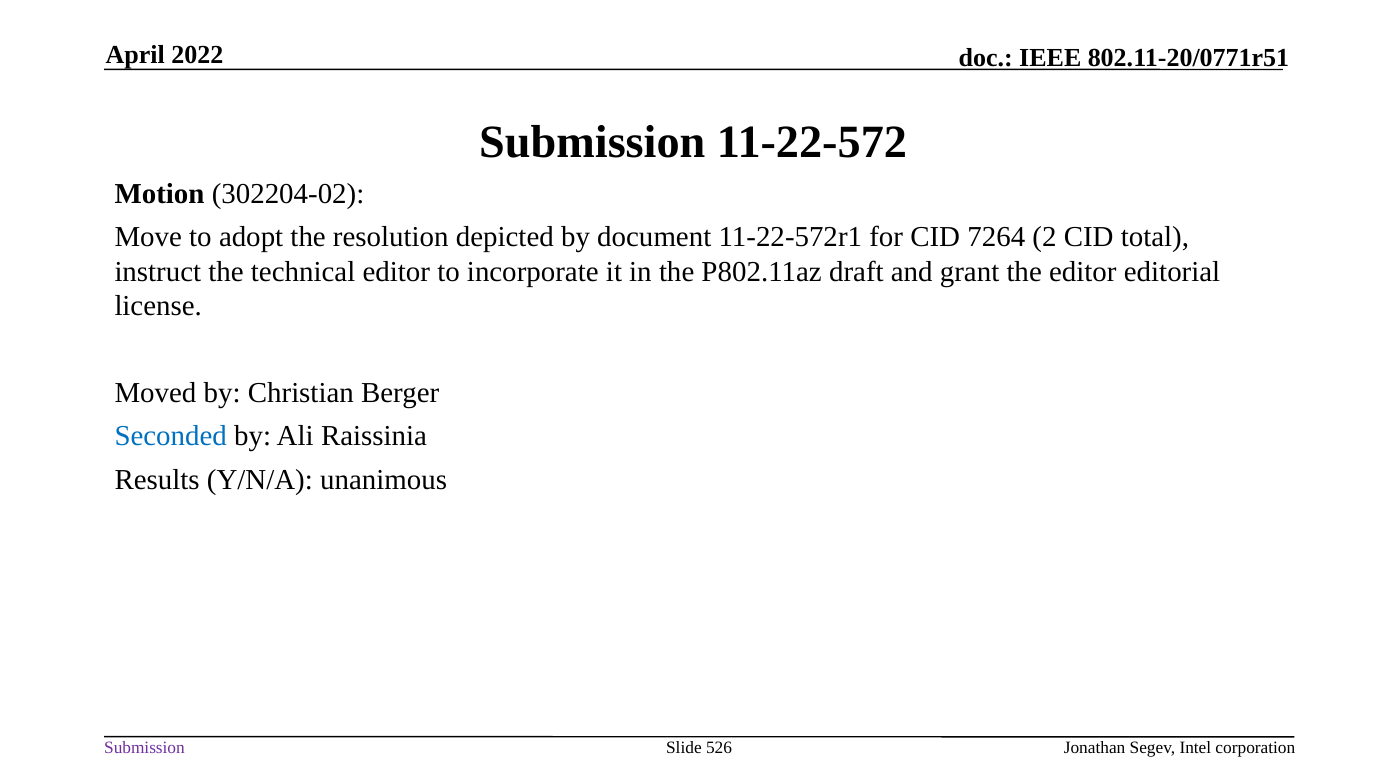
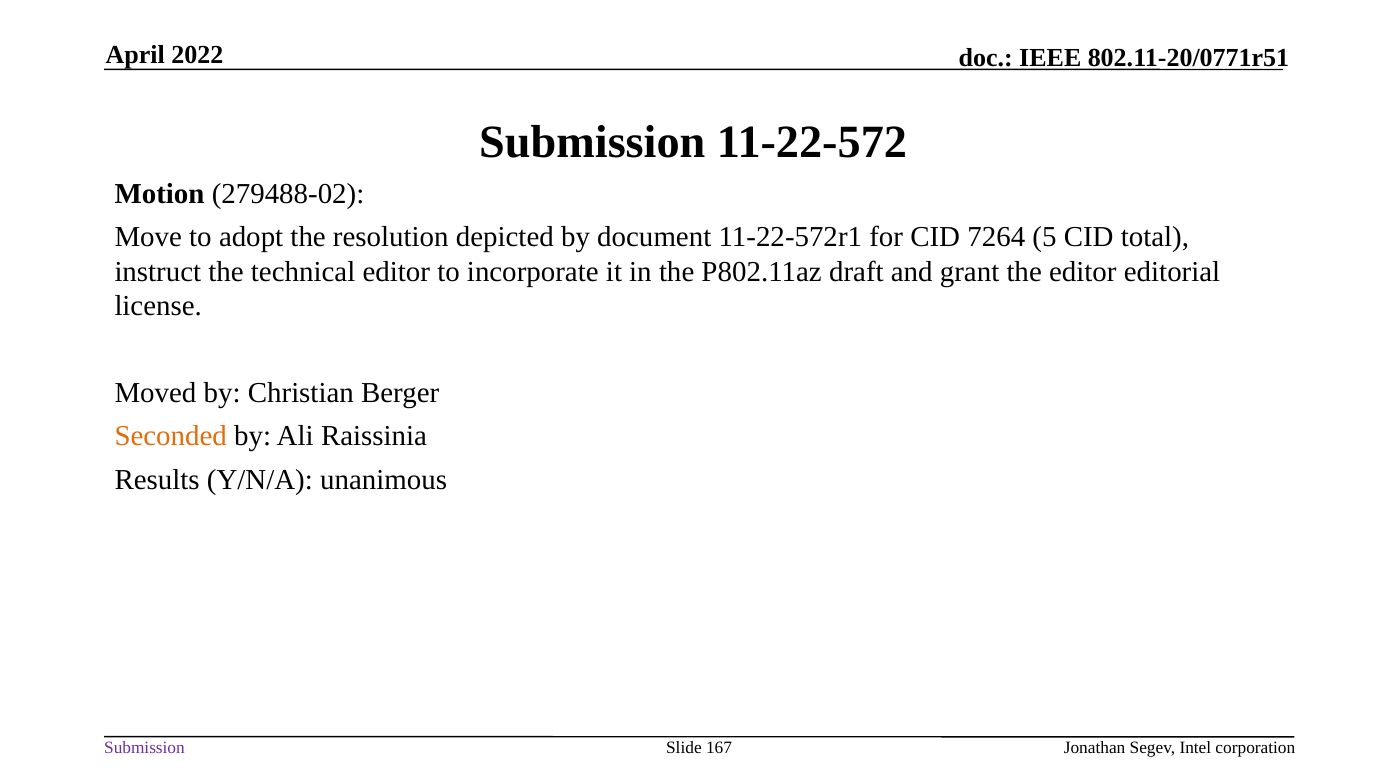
302204-02: 302204-02 -> 279488-02
2: 2 -> 5
Seconded colour: blue -> orange
526: 526 -> 167
